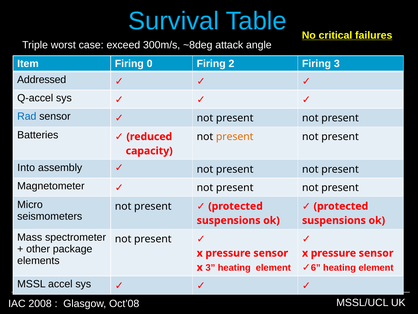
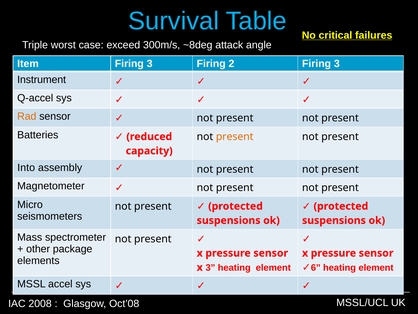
Item Firing 0: 0 -> 3
Addressed: Addressed -> Instrument
Rad colour: blue -> orange
